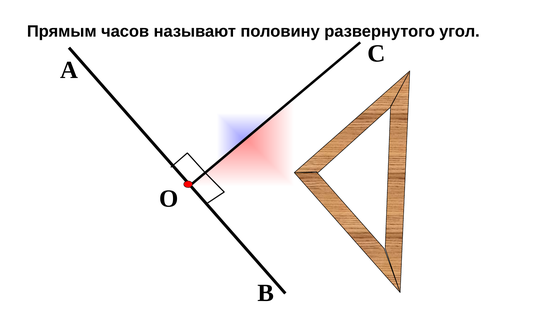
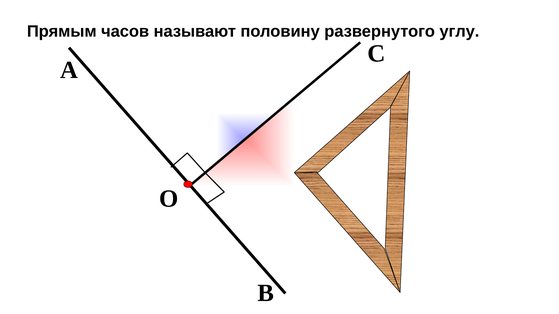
угол: угол -> углу
